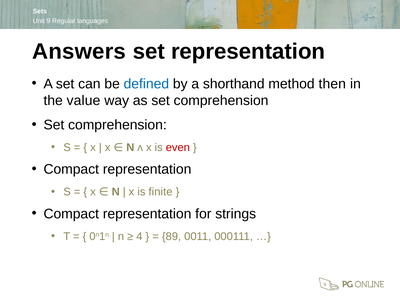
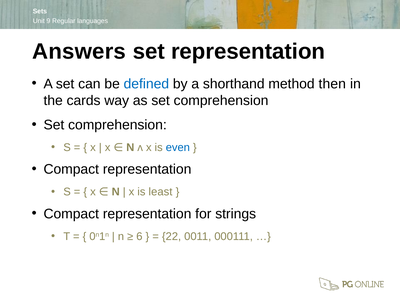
value: value -> cards
even colour: red -> blue
finite: finite -> least
4: 4 -> 6
89: 89 -> 22
